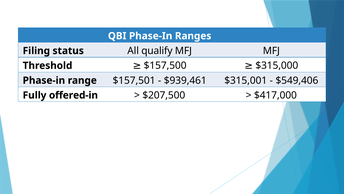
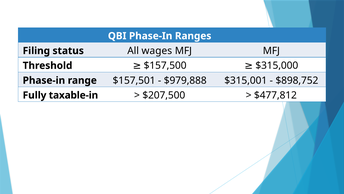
qualify: qualify -> wages
$939,461: $939,461 -> $979,888
$549,406: $549,406 -> $898,752
offered-in: offered-in -> taxable-in
$417,000: $417,000 -> $477,812
